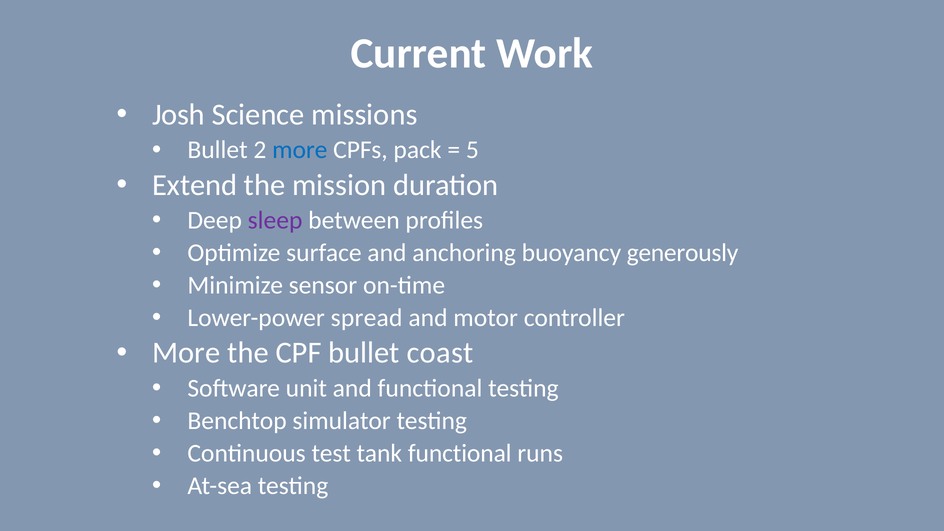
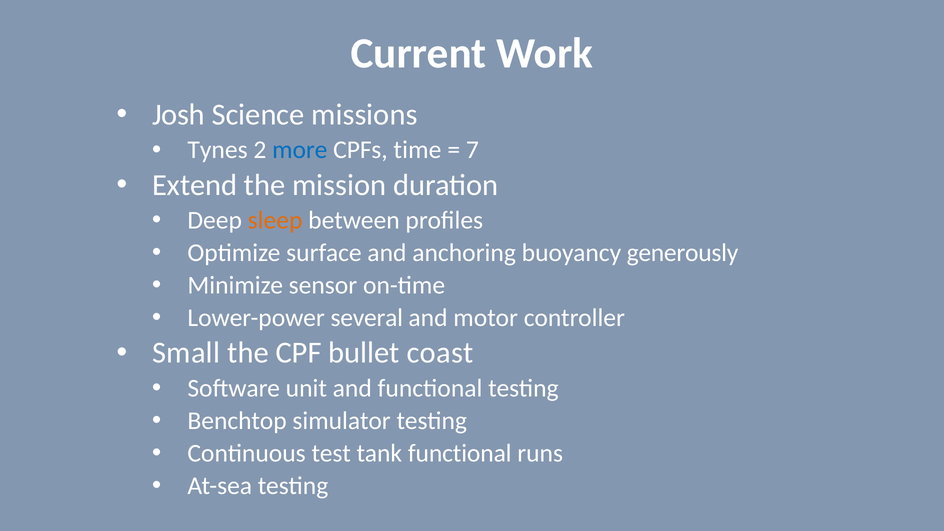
Bullet at (218, 150): Bullet -> Tynes
pack: pack -> time
5: 5 -> 7
sleep colour: purple -> orange
spread: spread -> several
More at (186, 353): More -> Small
